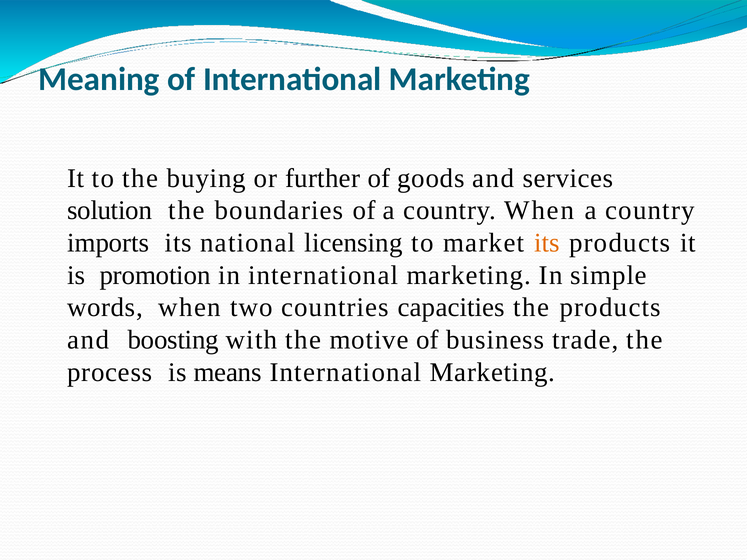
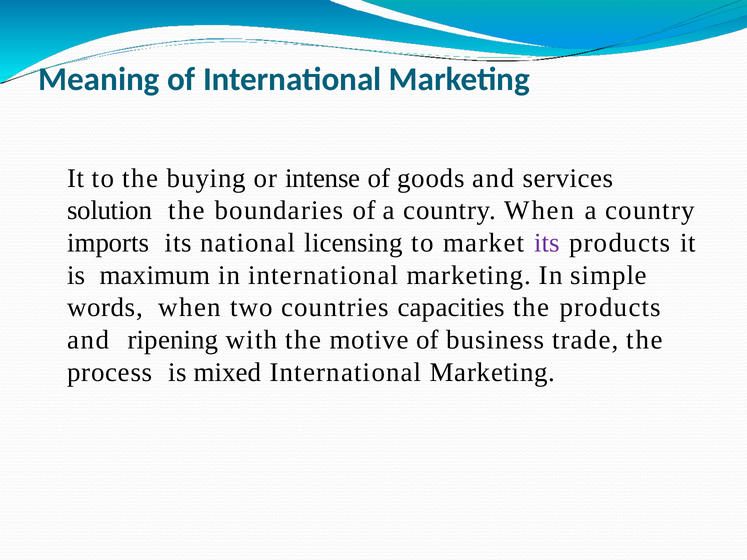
further: further -> intense
its at (547, 243) colour: orange -> purple
promotion: promotion -> maximum
boosting: boosting -> ripening
means: means -> mixed
